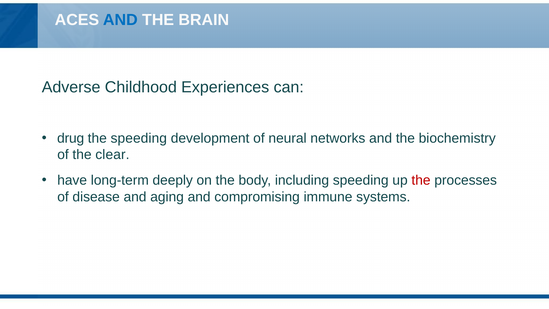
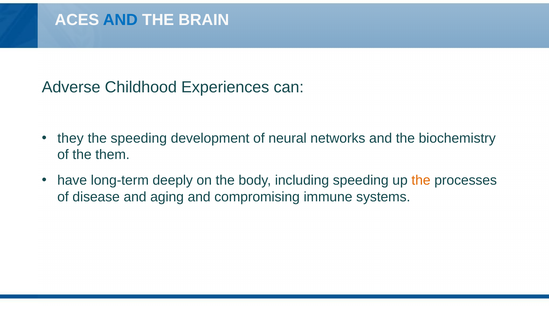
drug: drug -> they
clear: clear -> them
the at (421, 180) colour: red -> orange
